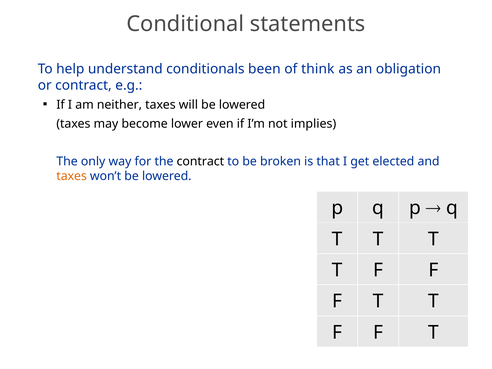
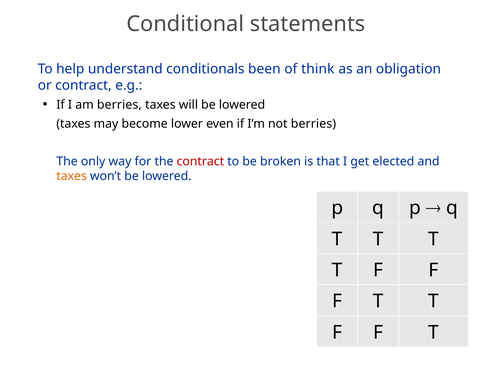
am neither: neither -> berries
not implies: implies -> berries
contract at (200, 161) colour: black -> red
